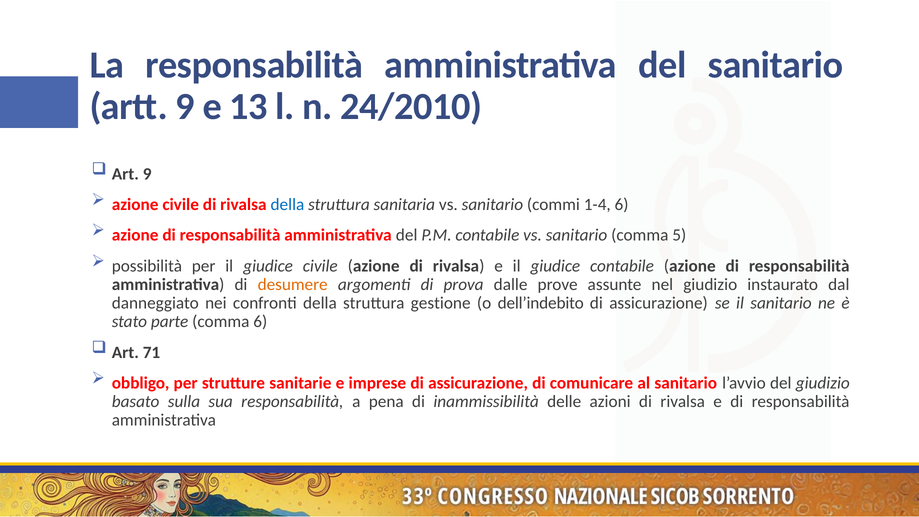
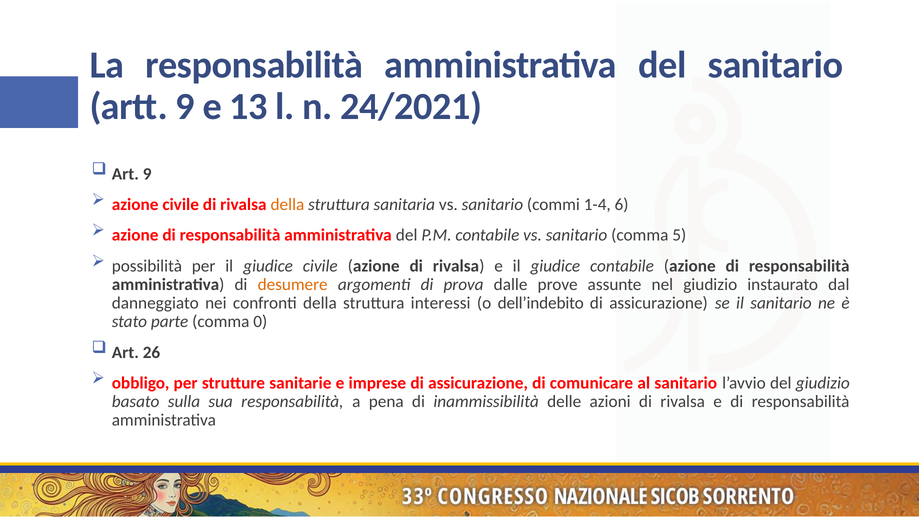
24/2010: 24/2010 -> 24/2021
della at (287, 205) colour: blue -> orange
gestione: gestione -> interessi
comma 6: 6 -> 0
71: 71 -> 26
